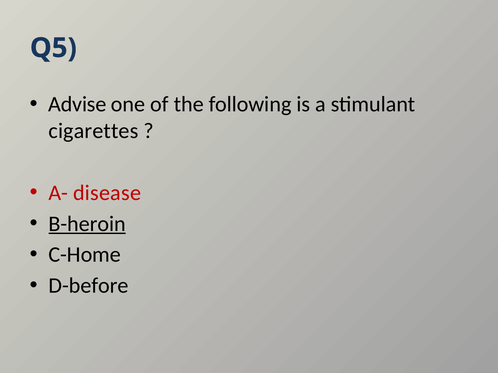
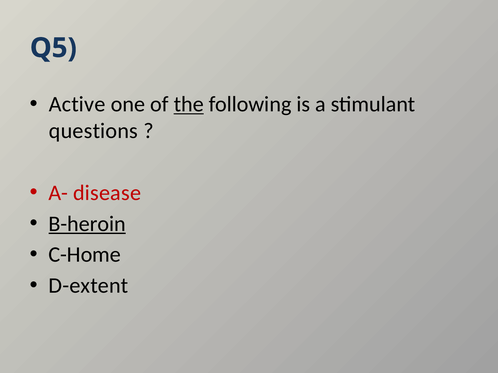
Advise: Advise -> Active
the underline: none -> present
cigarettes: cigarettes -> questions
D-before: D-before -> D-extent
